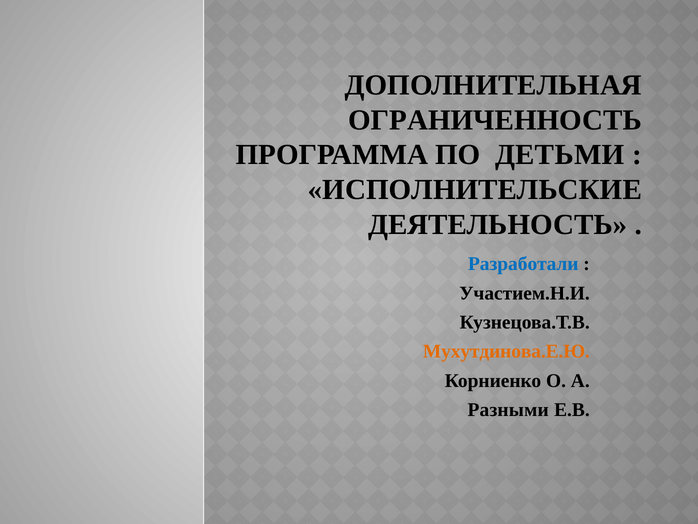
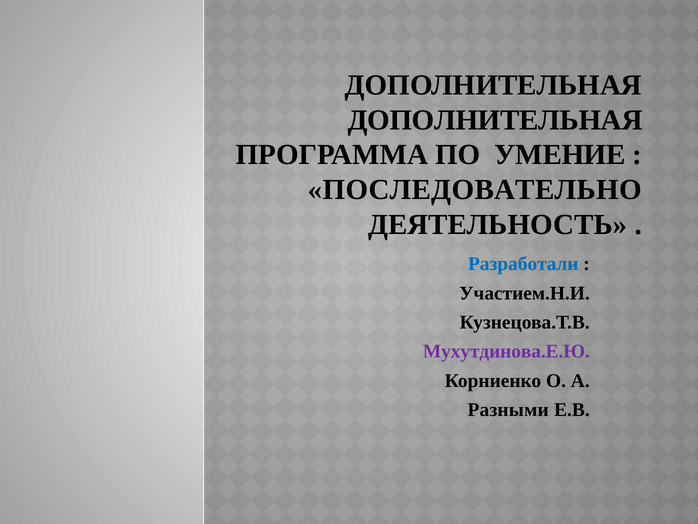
ОГРАНИЧЕННОСТЬ at (495, 120): ОГРАНИЧЕННОСТЬ -> ДОПОЛНИТЕЛЬНАЯ
ДЕТЬМИ: ДЕТЬМИ -> УМЕНИЕ
ИСПОЛНИТЕЛЬСКИЕ: ИСПОЛНИТЕЛЬСКИЕ -> ПОСЛЕДОВАТЕЛЬНО
Мухутдинова.Е.Ю colour: orange -> purple
